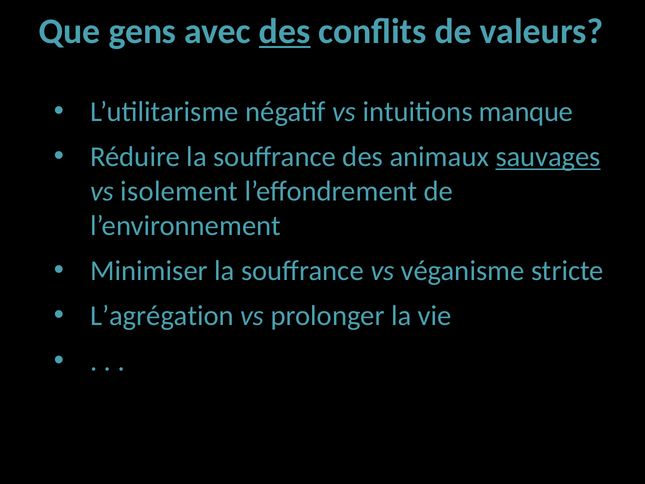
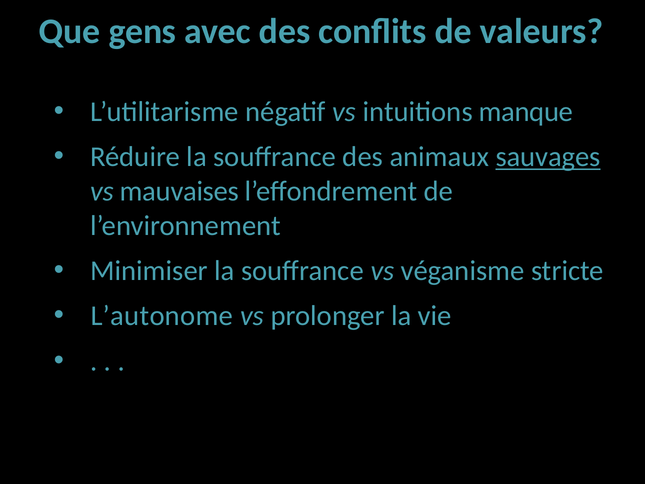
des at (285, 32) underline: present -> none
isolement: isolement -> mauvaises
L’agrégation: L’agrégation -> L’autonome
